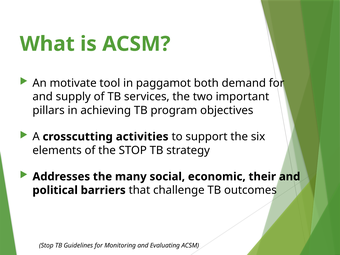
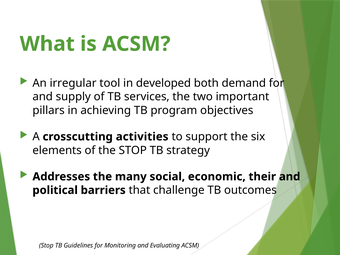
motivate: motivate -> irregular
paggamot: paggamot -> developed
